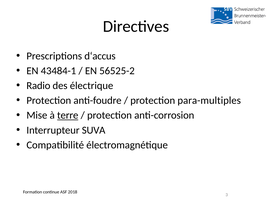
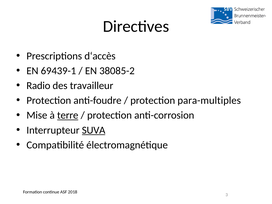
d‘accus: d‘accus -> d‘accès
43484-1: 43484-1 -> 69439-1
56525-2: 56525-2 -> 38085-2
électrique: électrique -> travailleur
SUVA underline: none -> present
